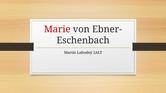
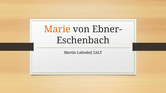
Marie colour: red -> orange
